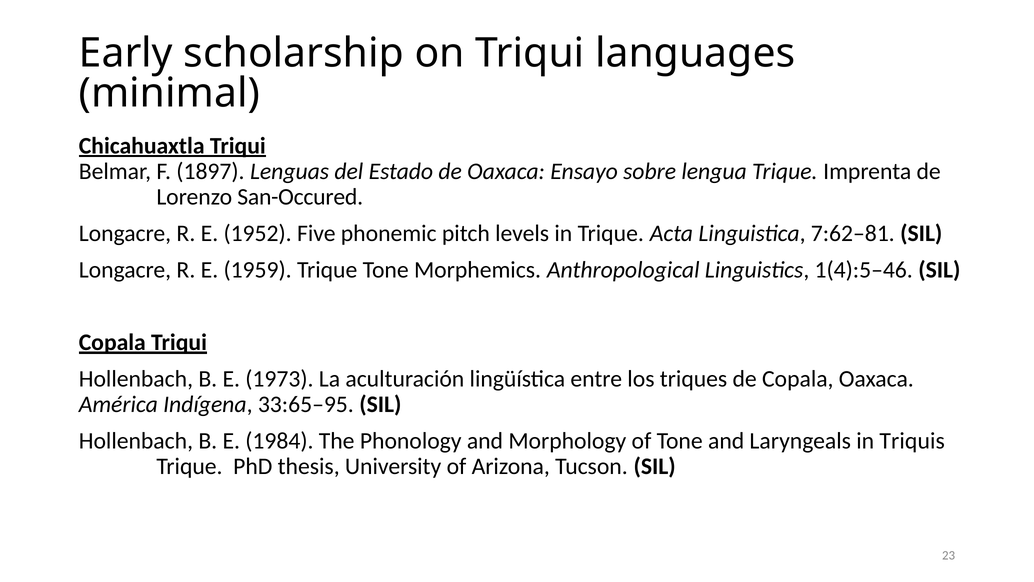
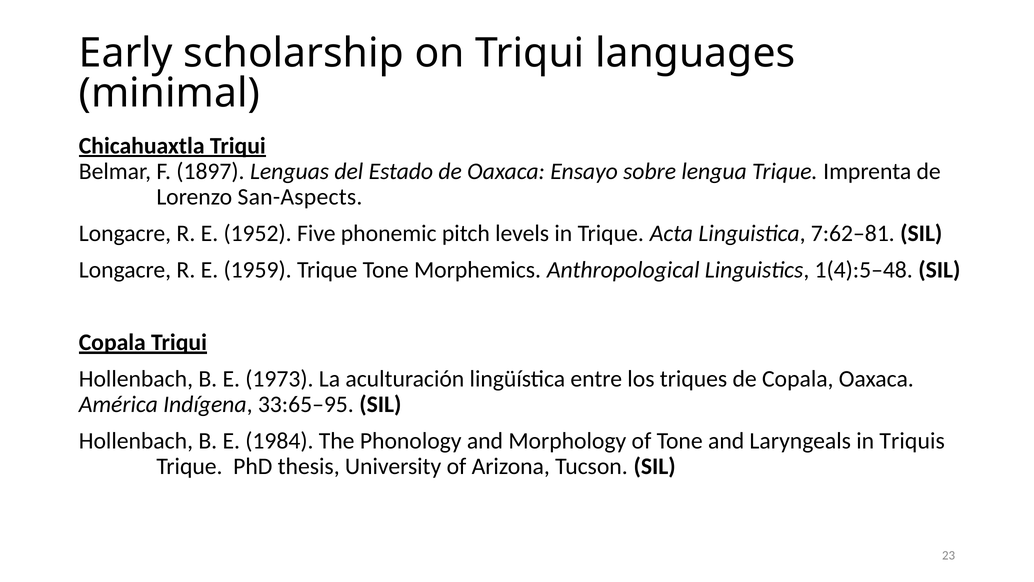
San-Occured: San-Occured -> San-Aspects
1(4):5–46: 1(4):5–46 -> 1(4):5–48
